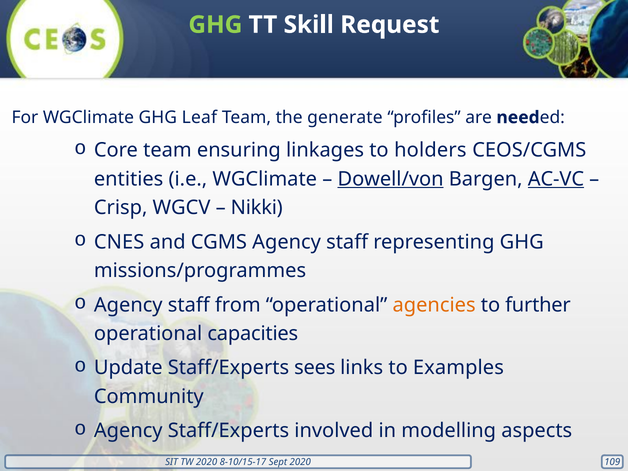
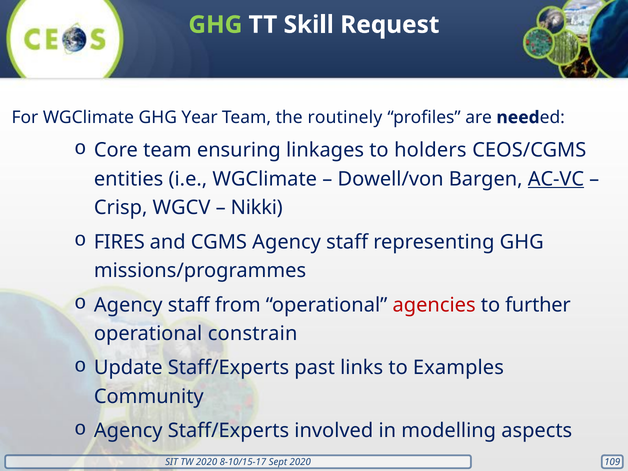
Leaf: Leaf -> Year
generate: generate -> routinely
Dowell/von underline: present -> none
CNES: CNES -> FIRES
agencies colour: orange -> red
capacities: capacities -> constrain
sees: sees -> past
